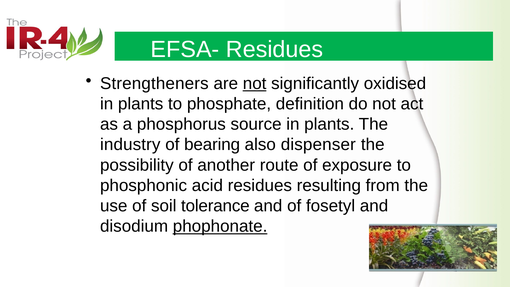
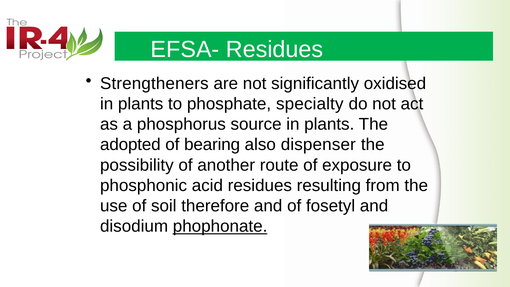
not at (255, 83) underline: present -> none
definition: definition -> specialty
industry: industry -> adopted
tolerance: tolerance -> therefore
